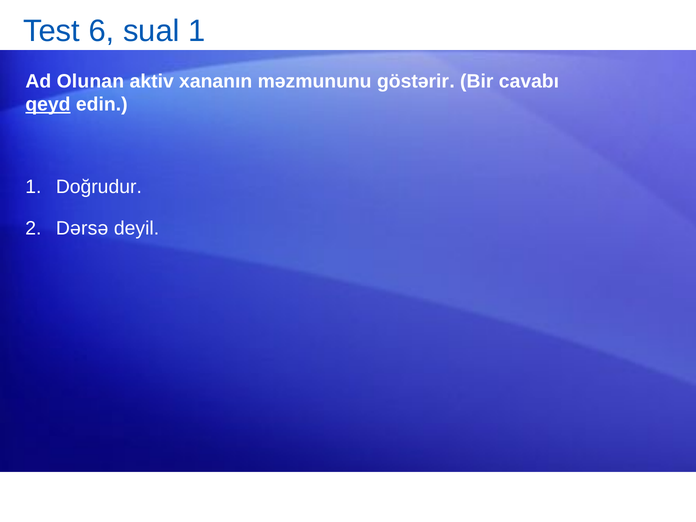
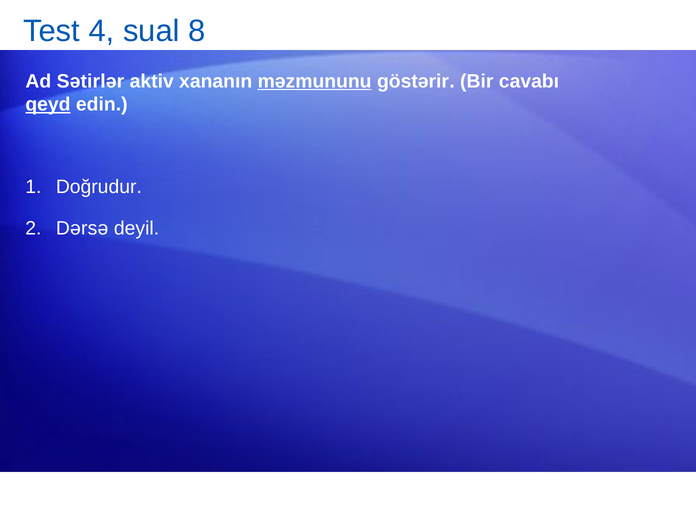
6: 6 -> 4
sual 1: 1 -> 8
Olunan: Olunan -> Sətirlər
məzmununu underline: none -> present
